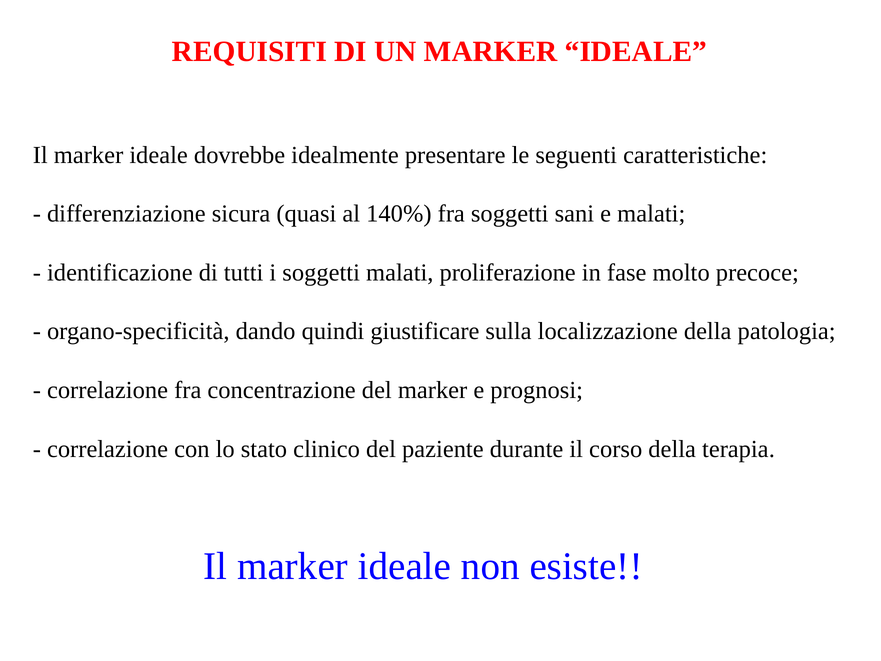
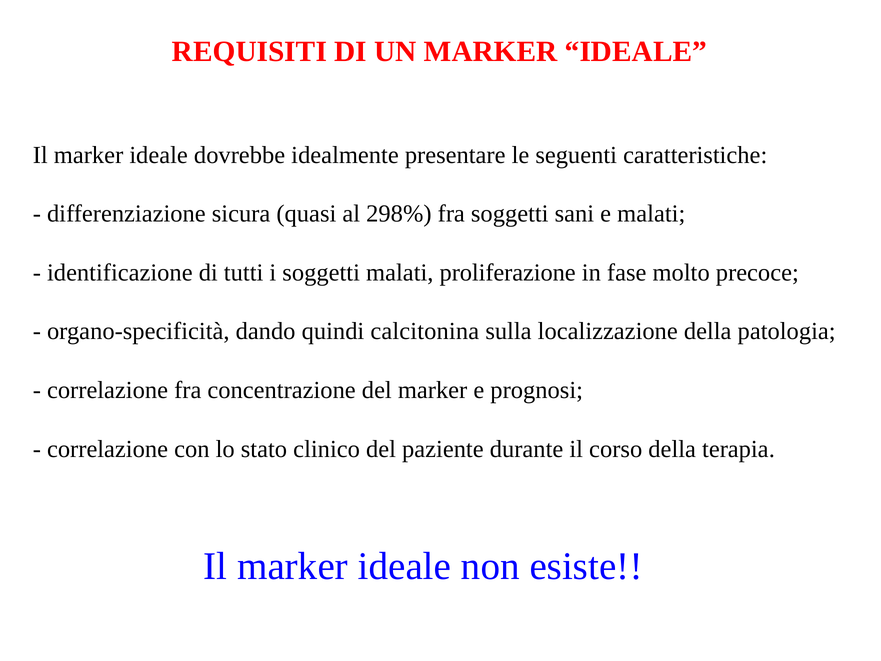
140%: 140% -> 298%
giustificare: giustificare -> calcitonina
